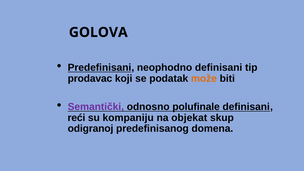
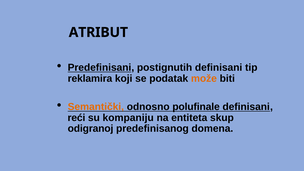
GOLOVA: GOLOVA -> ATRIBUT
neophodno: neophodno -> postignutih
prodavac: prodavac -> reklamira
Semantički colour: purple -> orange
objekat: objekat -> entiteta
